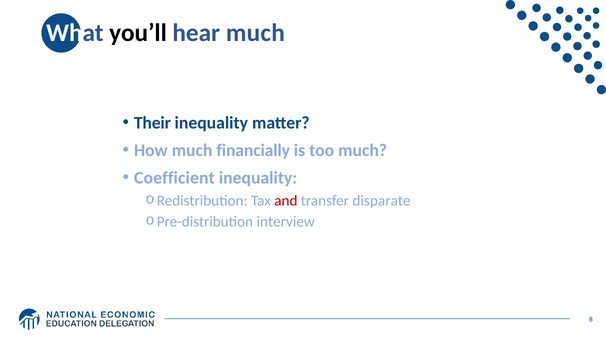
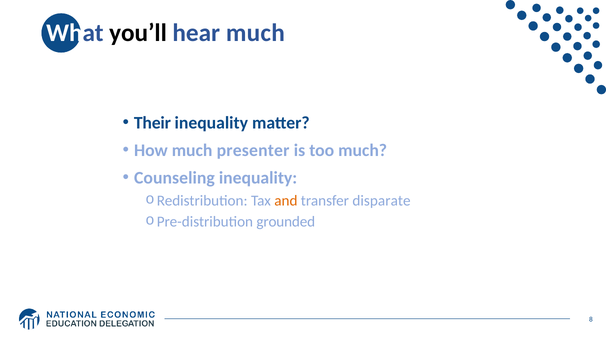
financially: financially -> presenter
Coefficient: Coefficient -> Counseling
and colour: red -> orange
interview: interview -> grounded
